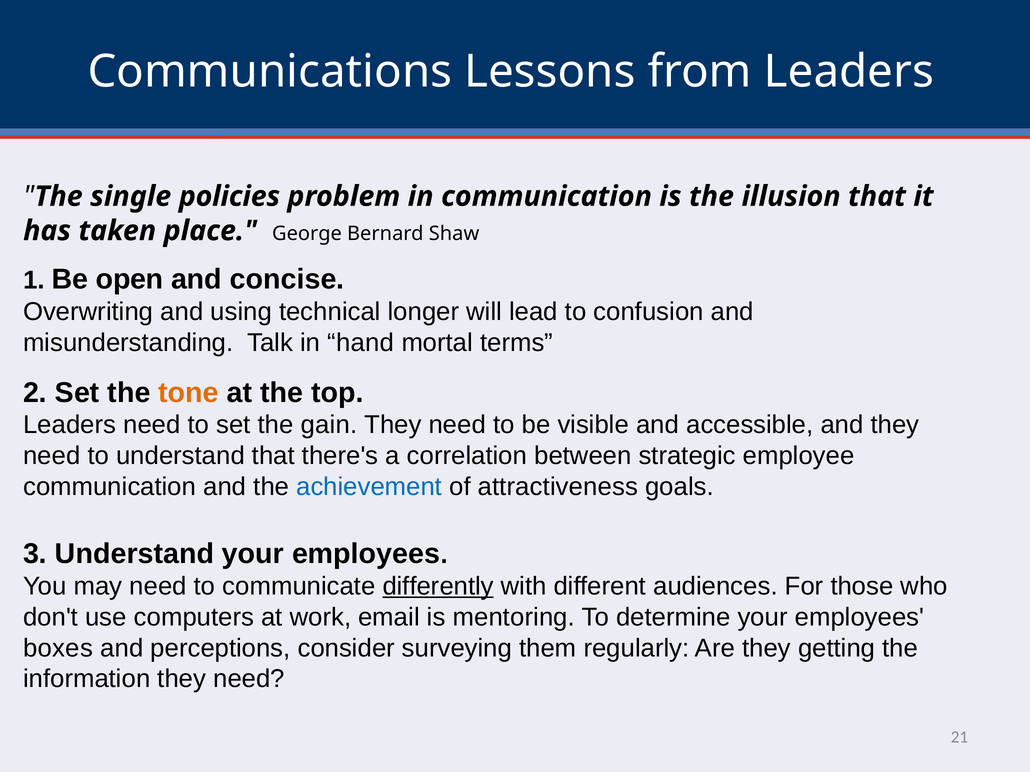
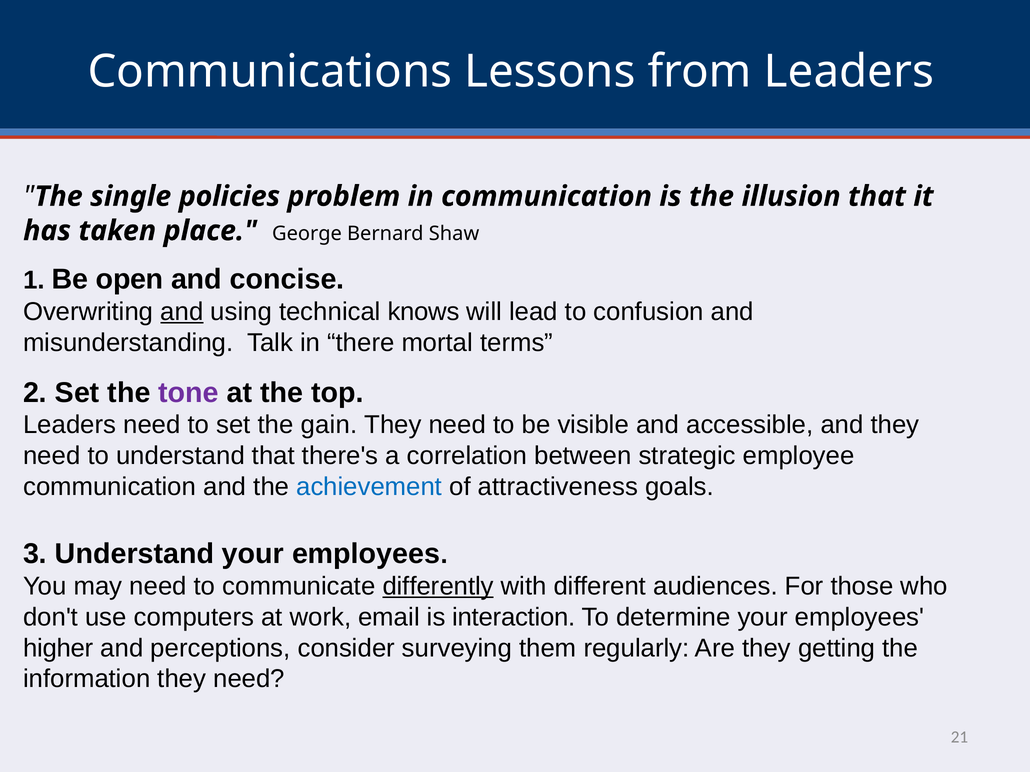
and at (182, 312) underline: none -> present
longer: longer -> knows
hand: hand -> there
tone colour: orange -> purple
mentoring: mentoring -> interaction
boxes: boxes -> higher
